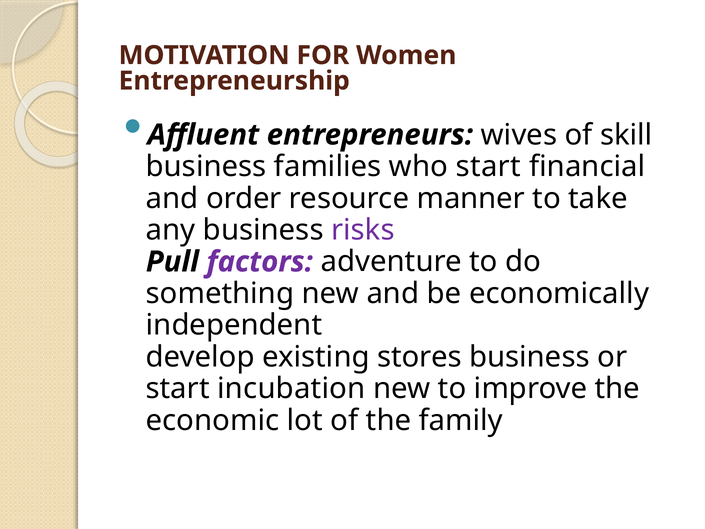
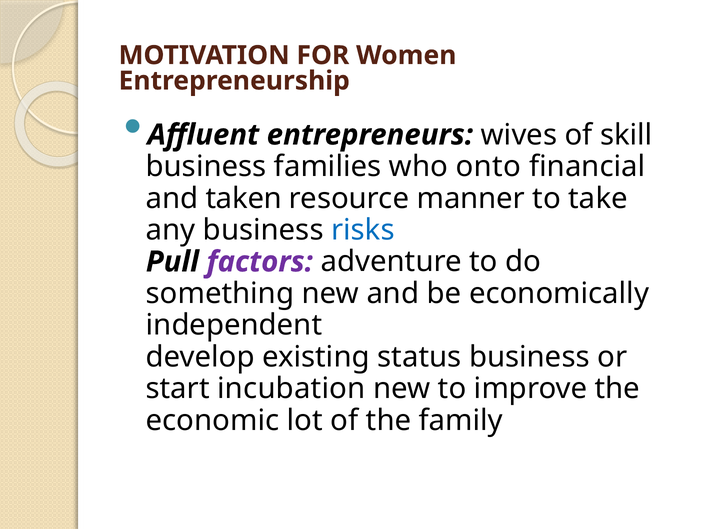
who start: start -> onto
order: order -> taken
risks colour: purple -> blue
stores: stores -> status
